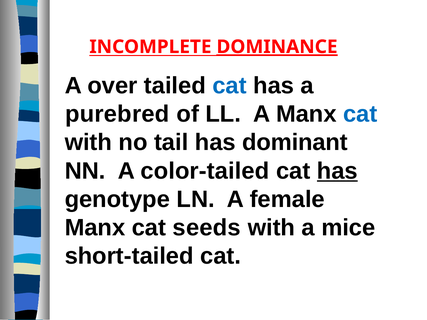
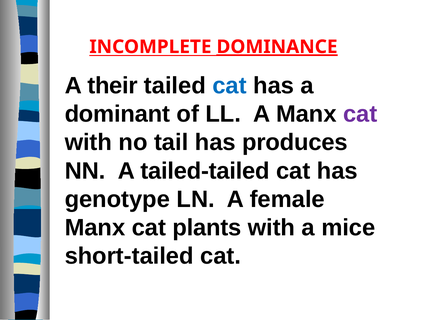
over: over -> their
purebred: purebred -> dominant
cat at (360, 114) colour: blue -> purple
dominant: dominant -> produces
color-tailed: color-tailed -> tailed-tailed
has at (337, 171) underline: present -> none
seeds: seeds -> plants
